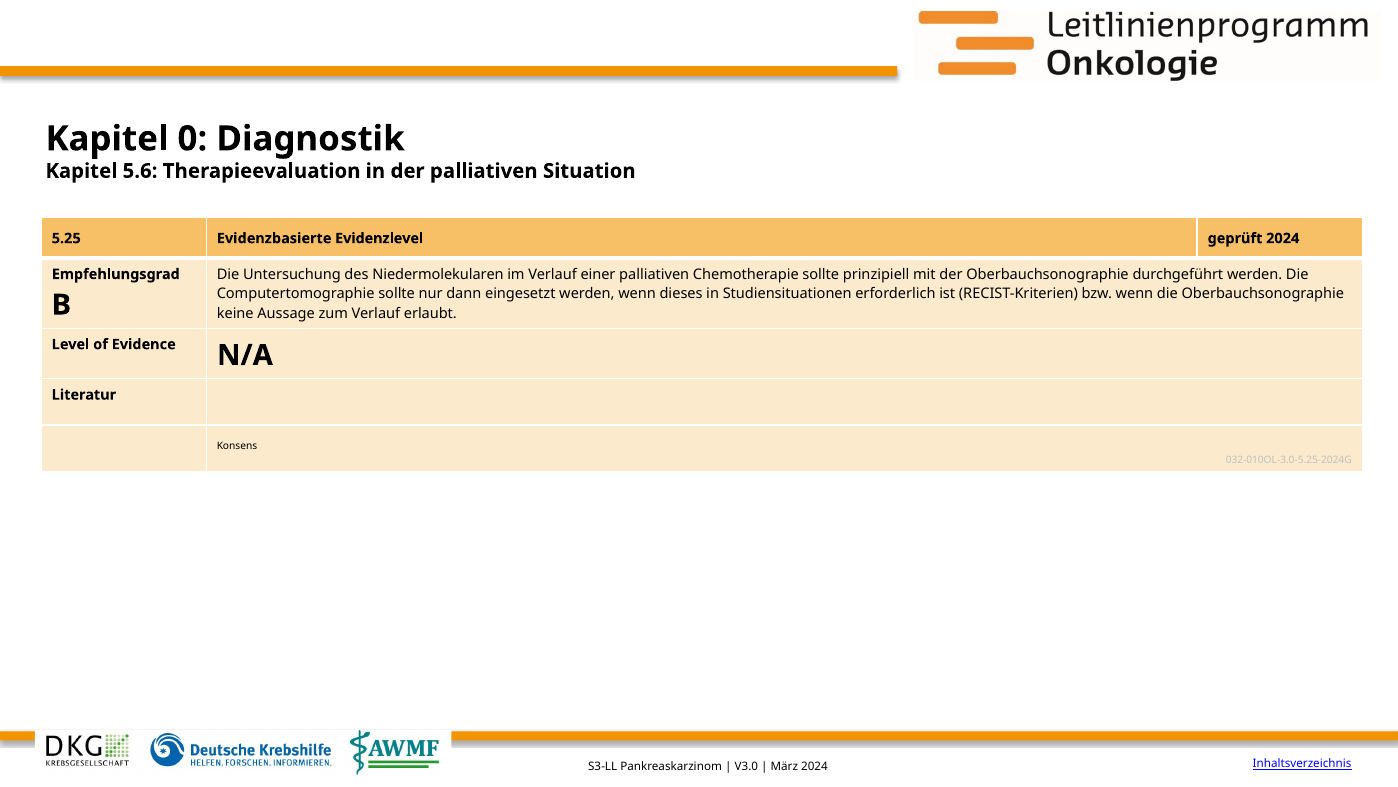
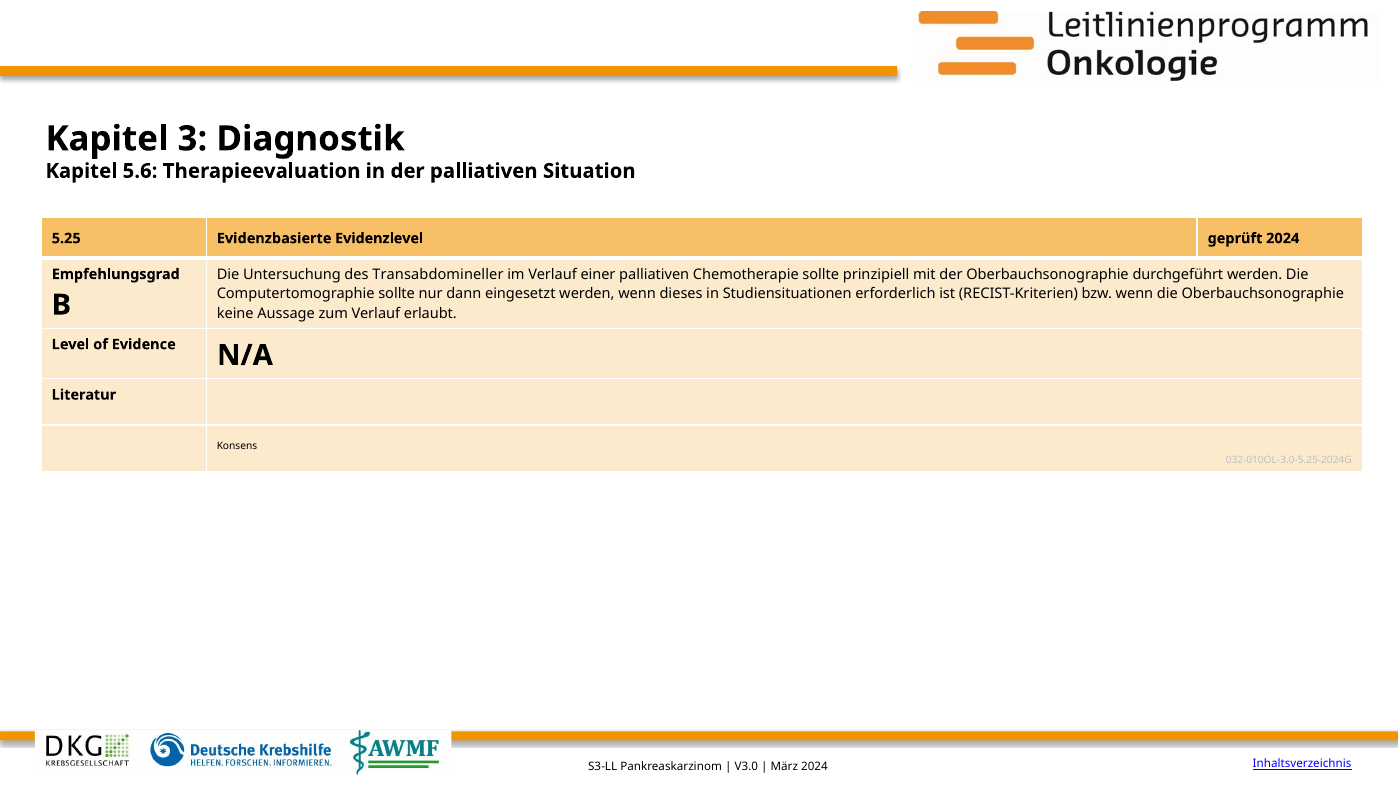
0: 0 -> 3
Niedermolekularen: Niedermolekularen -> Transabdomineller
